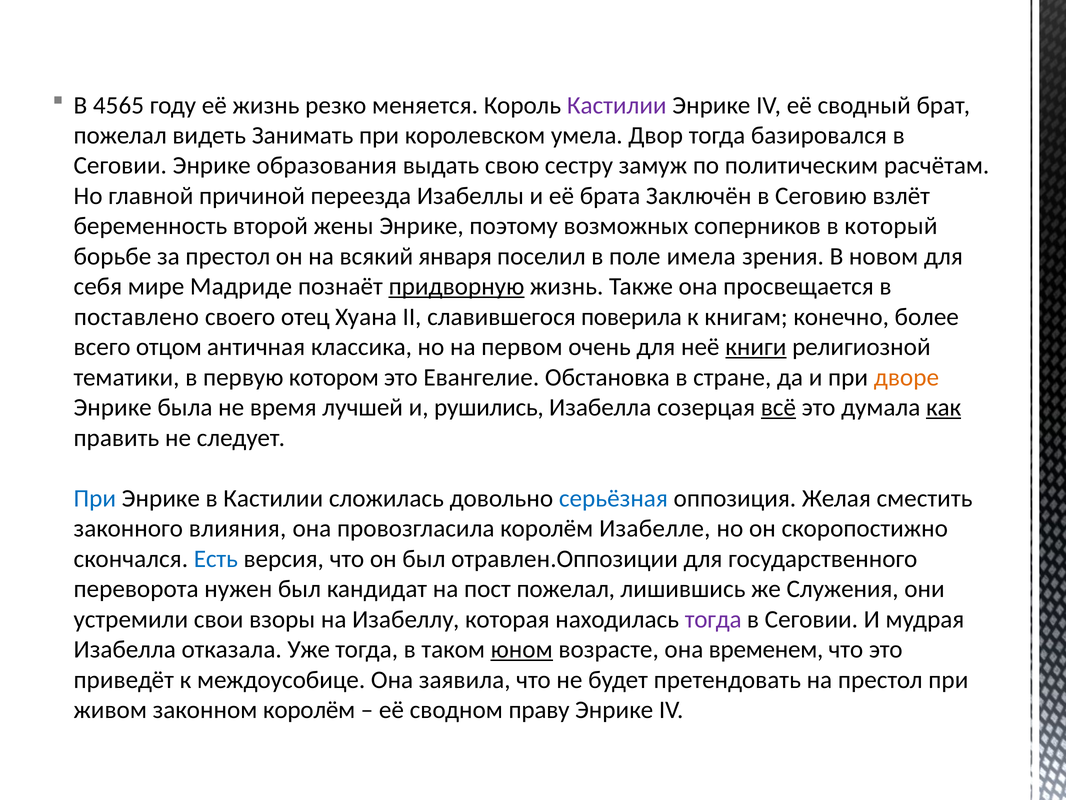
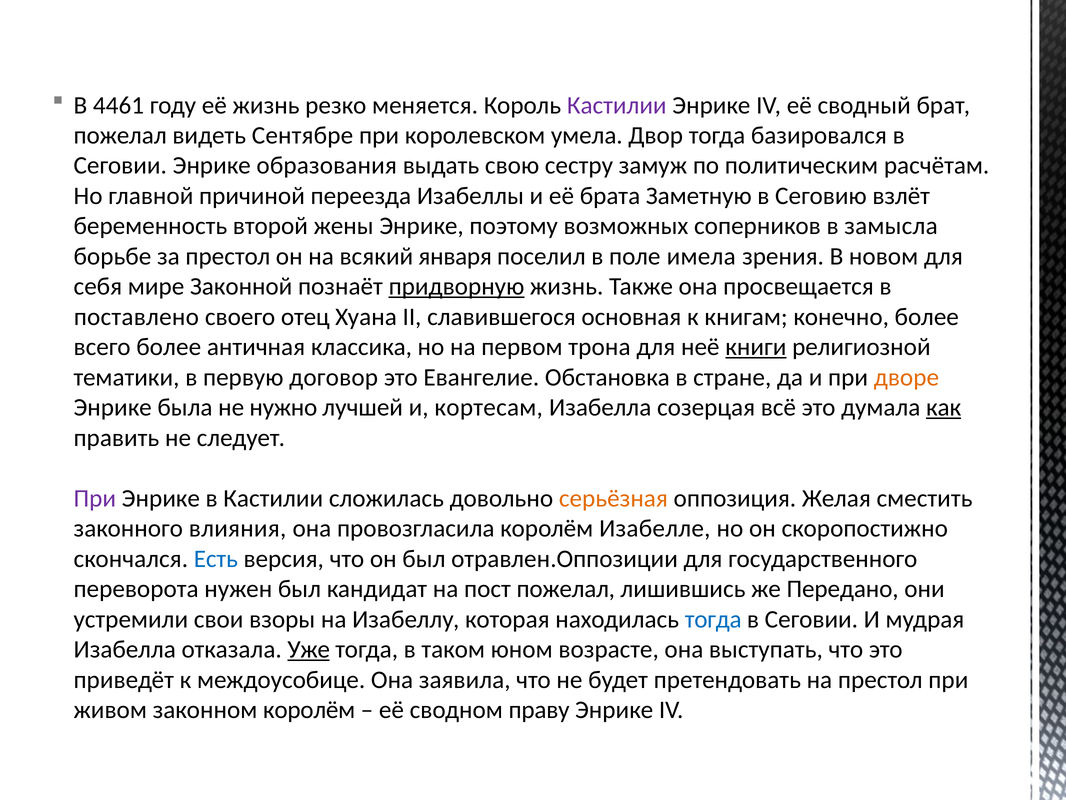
4565: 4565 -> 4461
Занимать: Занимать -> Сентябре
Заключён: Заключён -> Заметную
который: который -> замысла
Мадриде: Мадриде -> Законной
поверила: поверила -> основная
всего отцом: отцом -> более
очень: очень -> трона
котором: котором -> договор
время: время -> нужно
рушились: рушились -> кортесам
всё underline: present -> none
При at (95, 498) colour: blue -> purple
серьёзная colour: blue -> orange
Служения: Служения -> Передано
тогда at (713, 619) colour: purple -> blue
Уже underline: none -> present
юном underline: present -> none
временем: временем -> выступать
